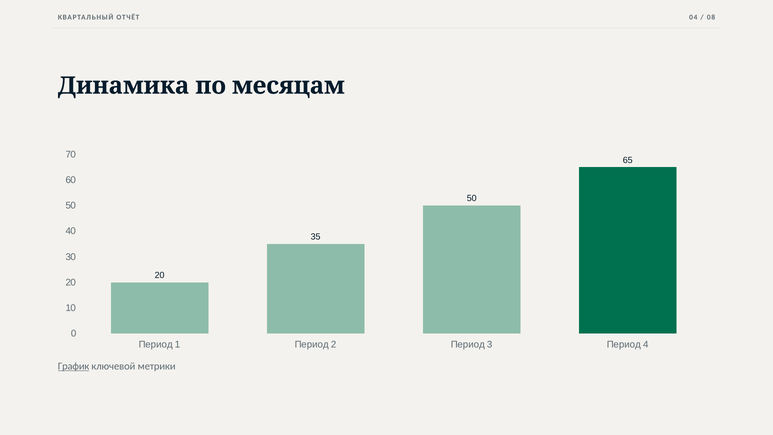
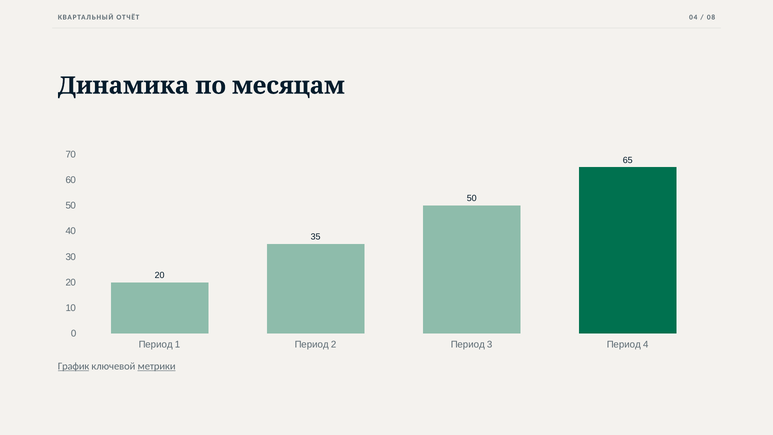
метрики underline: none -> present
